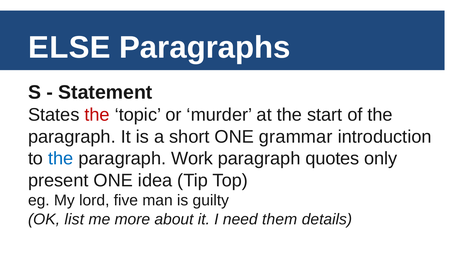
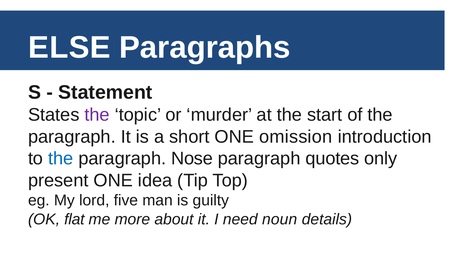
the at (97, 115) colour: red -> purple
grammar: grammar -> omission
Work: Work -> Nose
list: list -> flat
them: them -> noun
